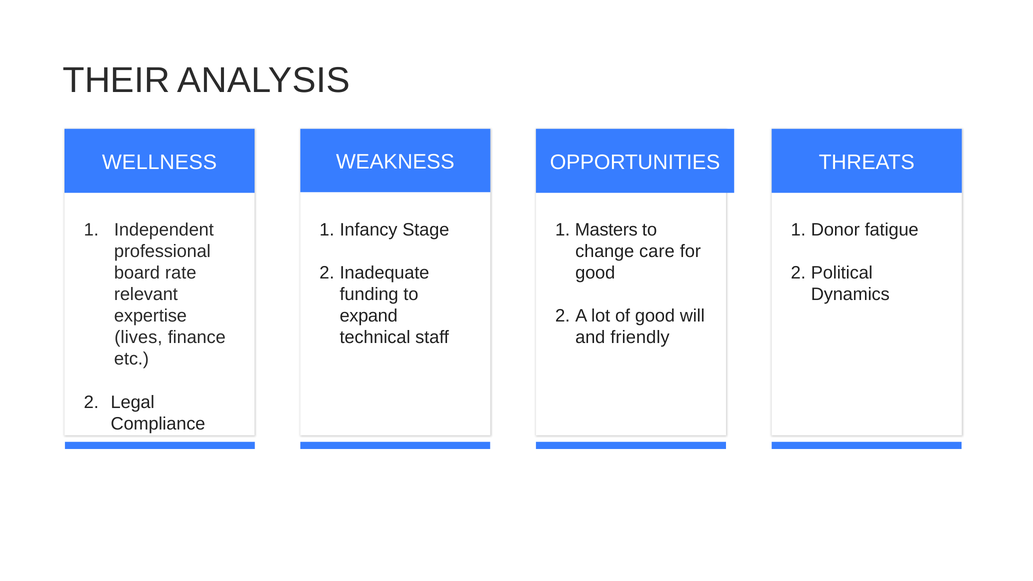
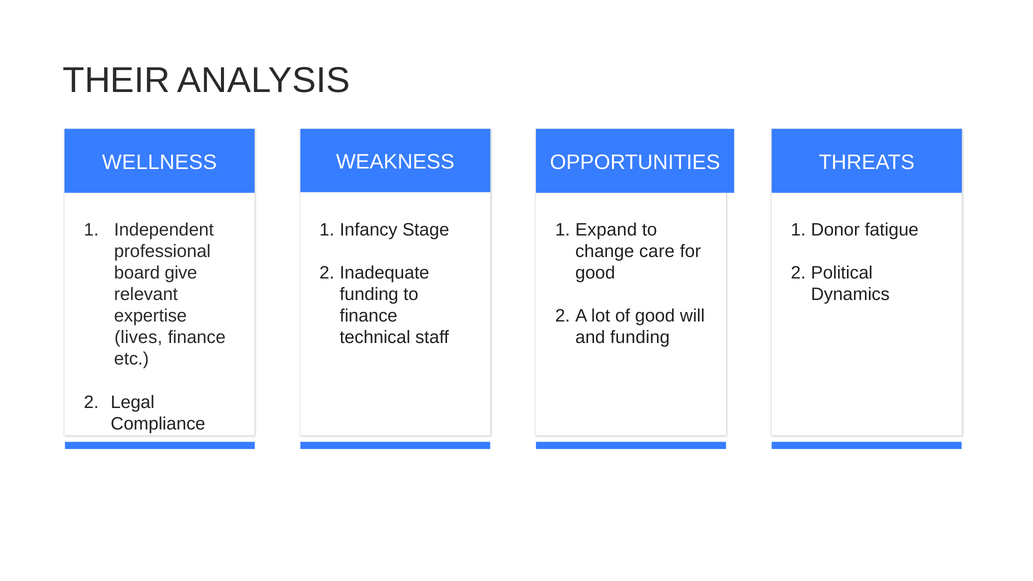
Masters: Masters -> Expand
rate: rate -> give
expand at (369, 316): expand -> finance
and friendly: friendly -> funding
